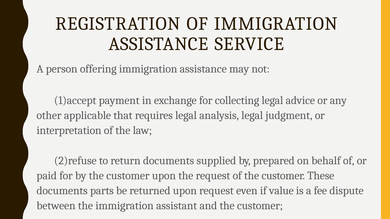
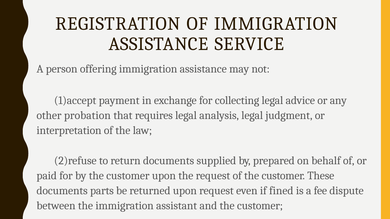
applicable: applicable -> probation
value: value -> fined
